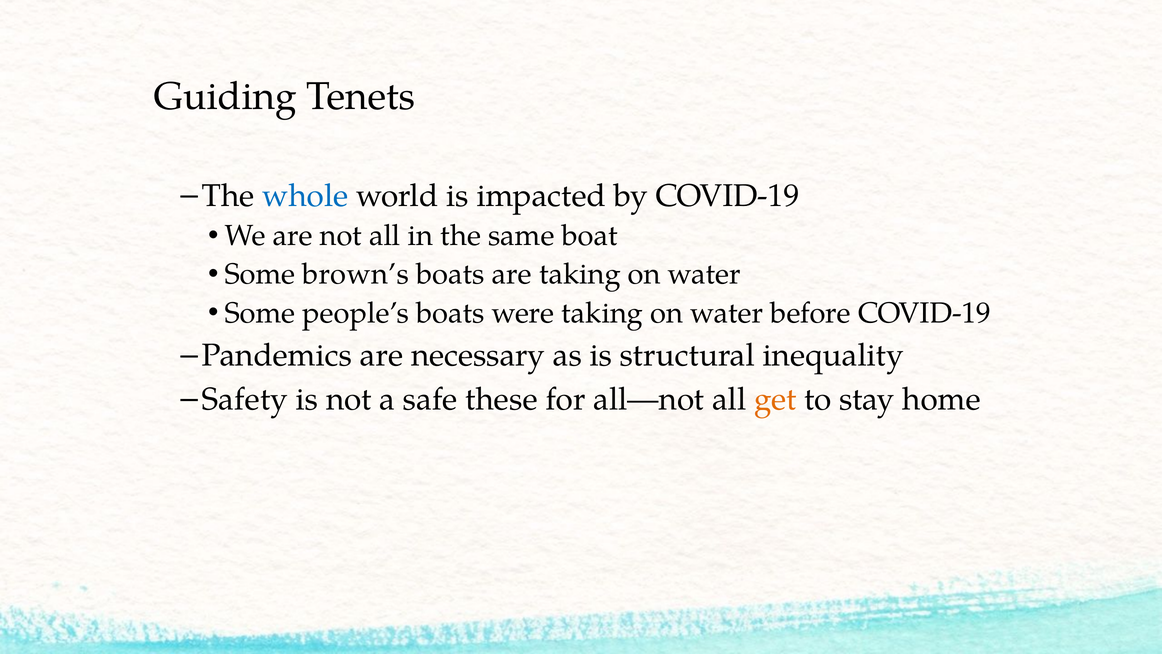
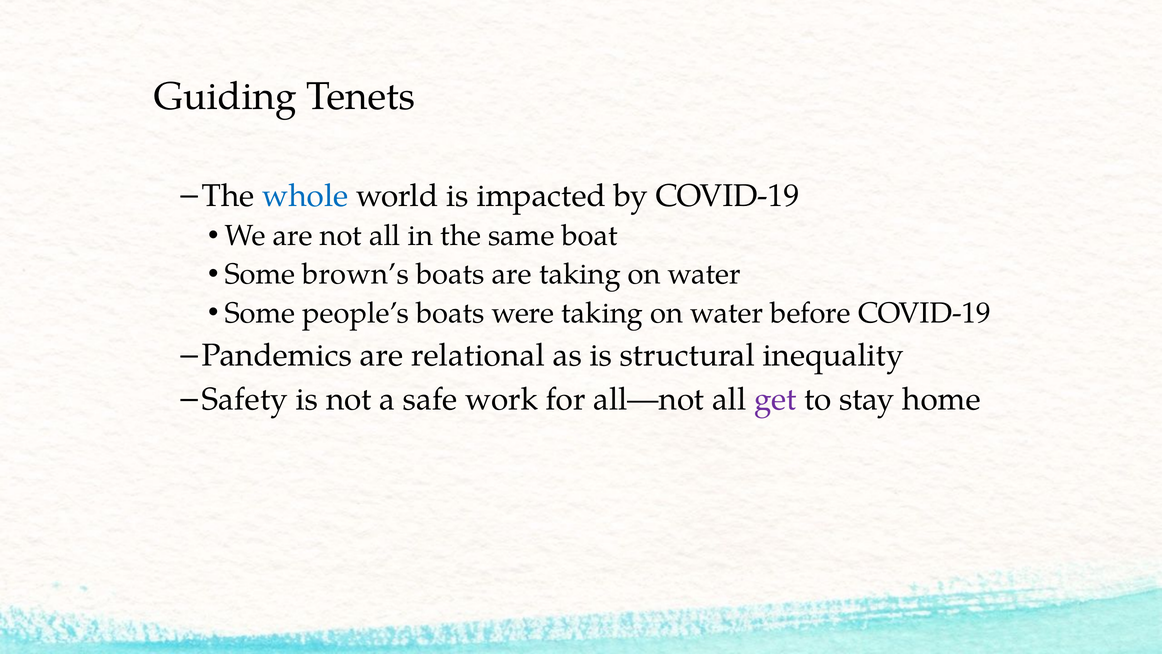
necessary: necessary -> relational
these: these -> work
get colour: orange -> purple
